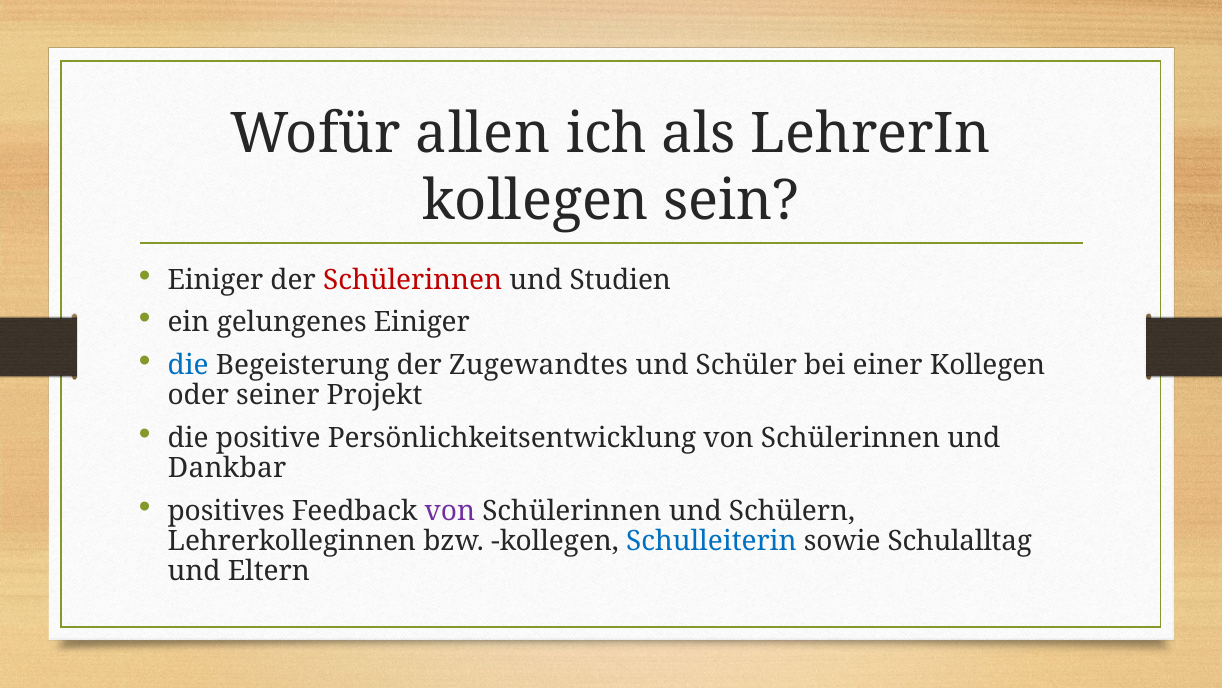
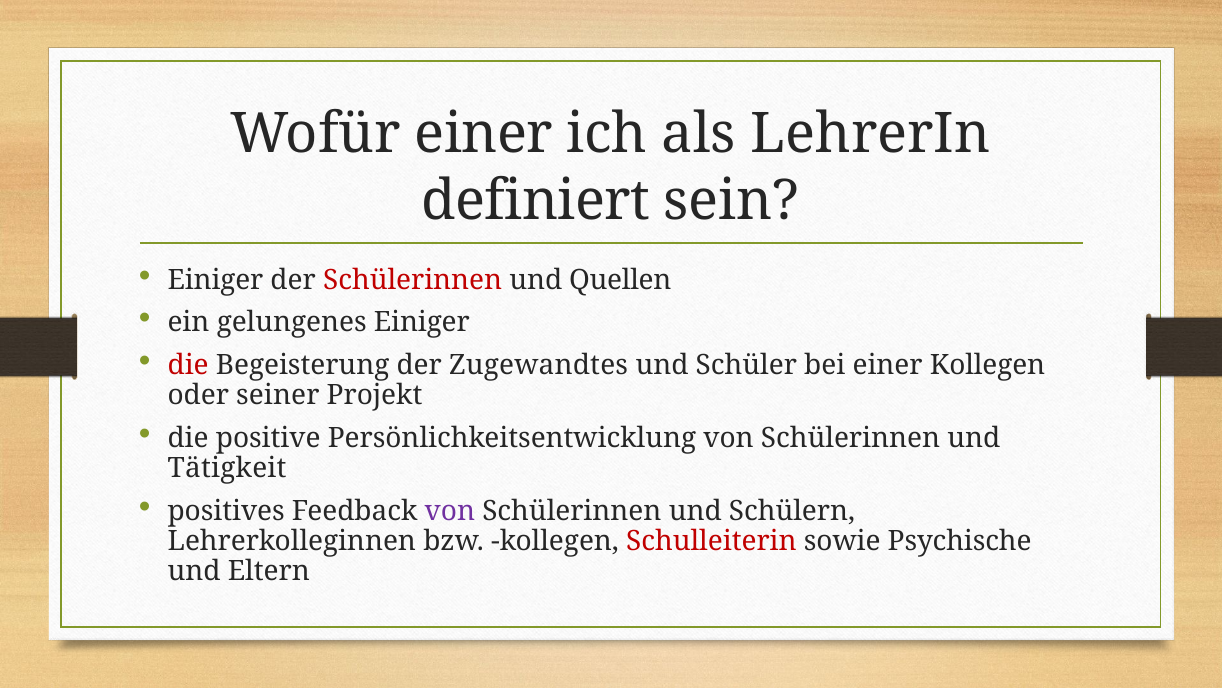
Wofür allen: allen -> einer
kollegen at (536, 201): kollegen -> definiert
Studien: Studien -> Quellen
die at (188, 365) colour: blue -> red
Dankbar: Dankbar -> Tätigkeit
Schulleiterin colour: blue -> red
Schulalltag: Schulalltag -> Psychische
